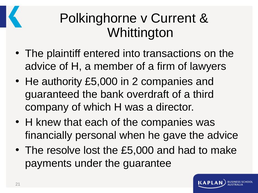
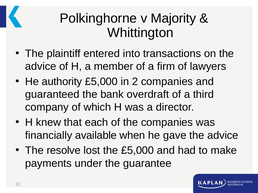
Current: Current -> Majority
personal: personal -> available
